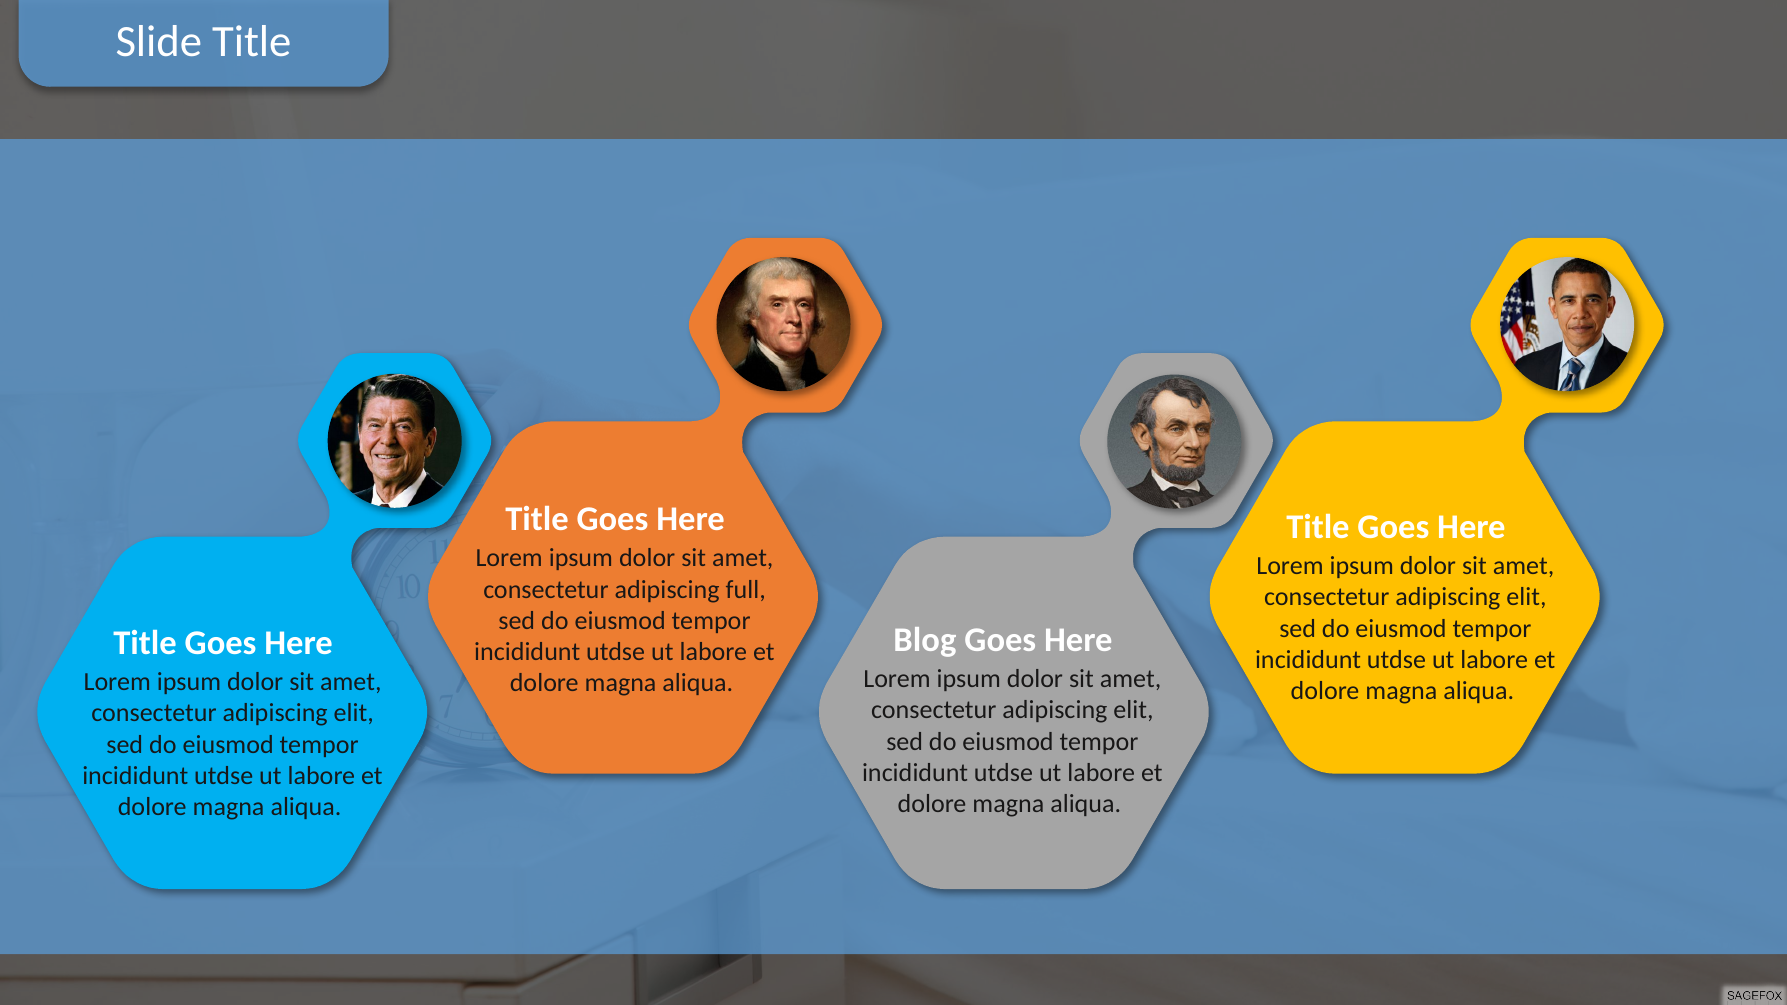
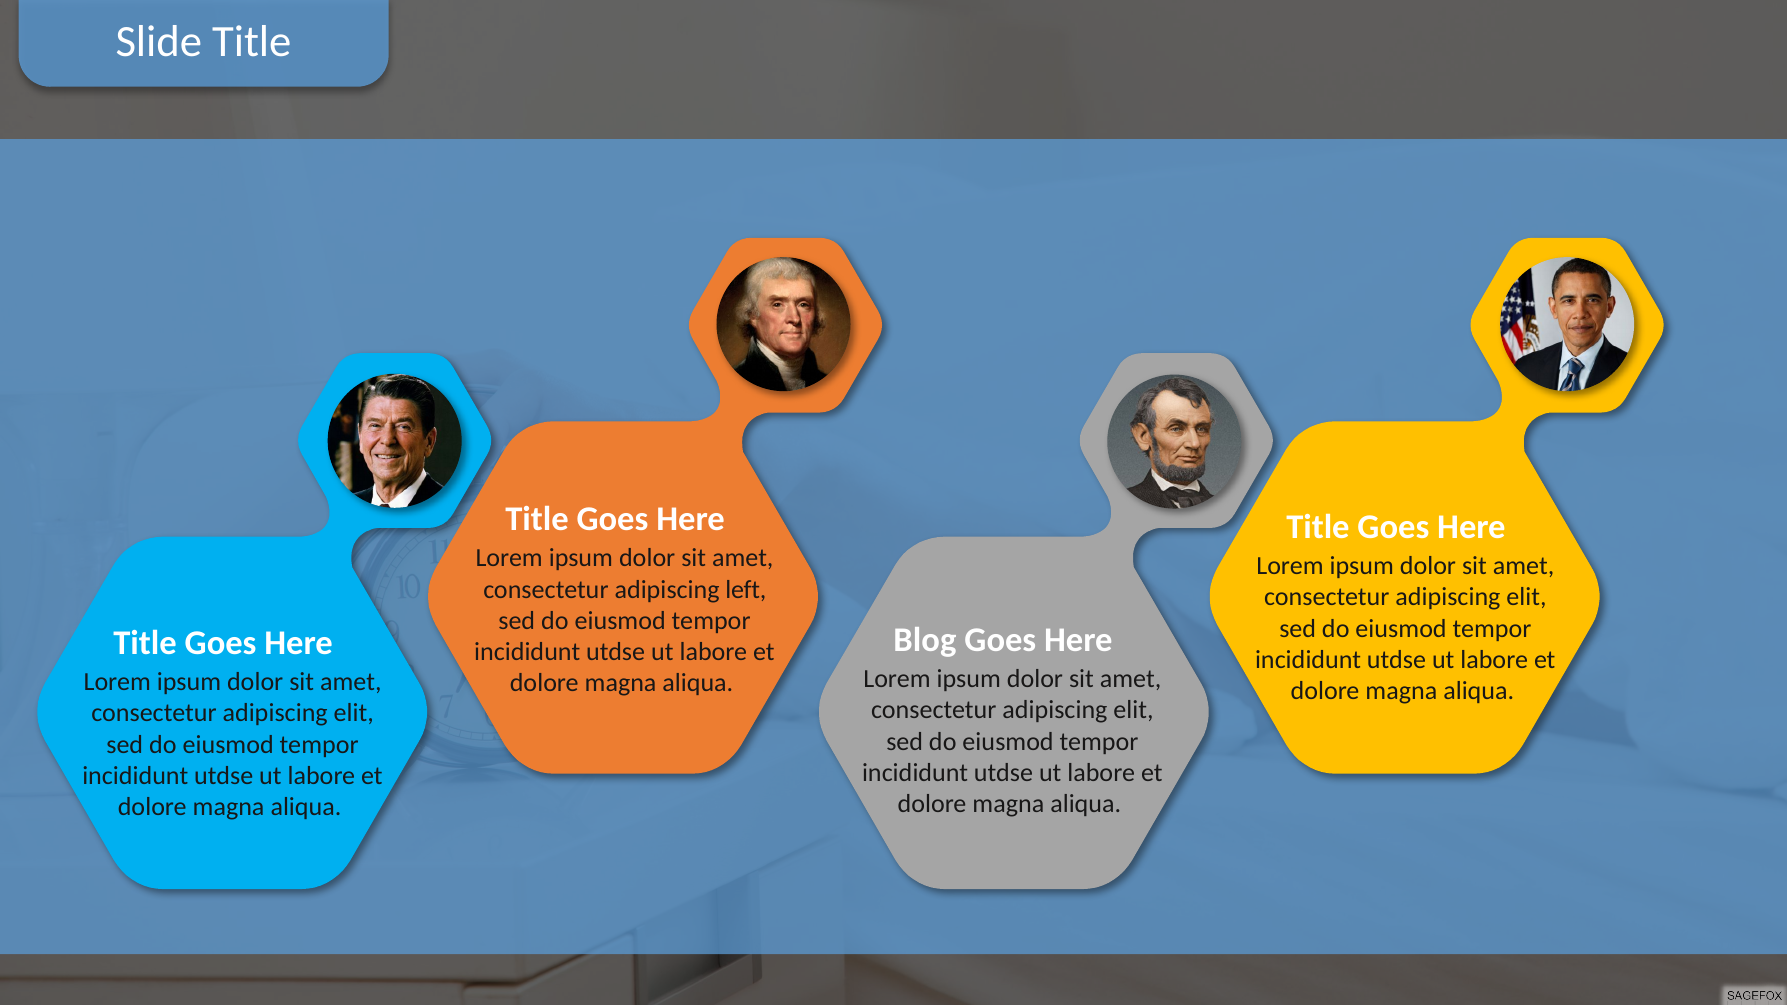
full: full -> left
